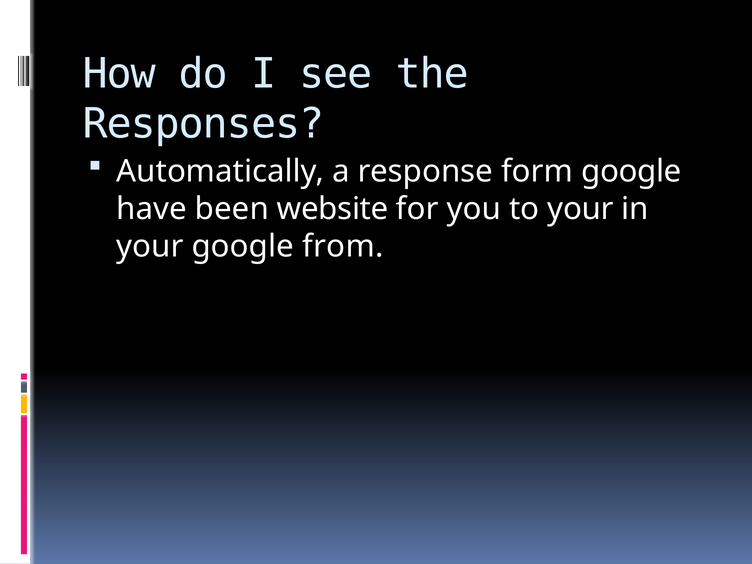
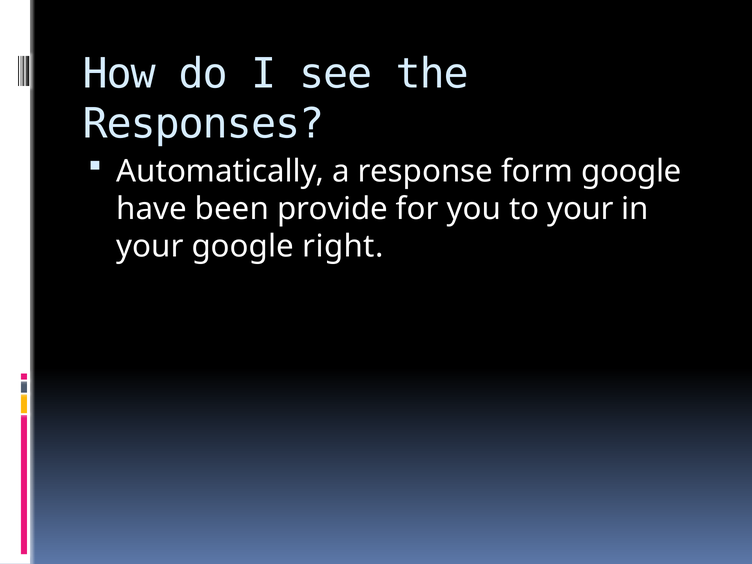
website: website -> provide
from: from -> right
